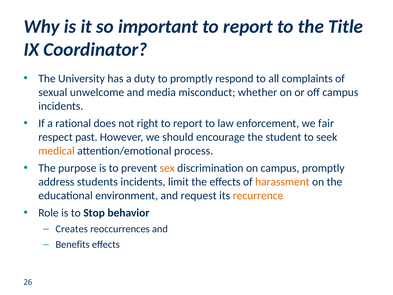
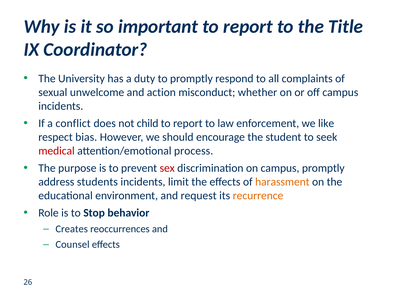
media: media -> action
rational: rational -> conflict
right: right -> child
fair: fair -> like
past: past -> bias
medical colour: orange -> red
sex colour: orange -> red
Benefits: Benefits -> Counsel
